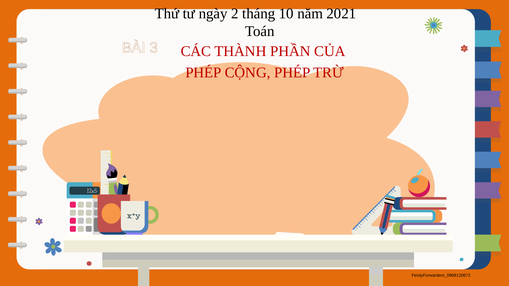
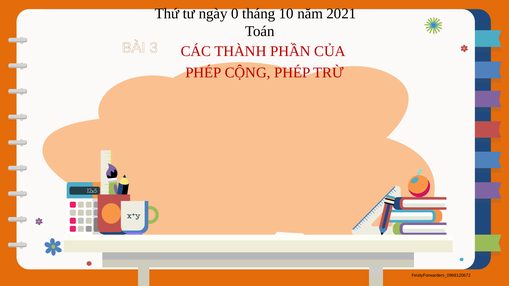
2: 2 -> 0
